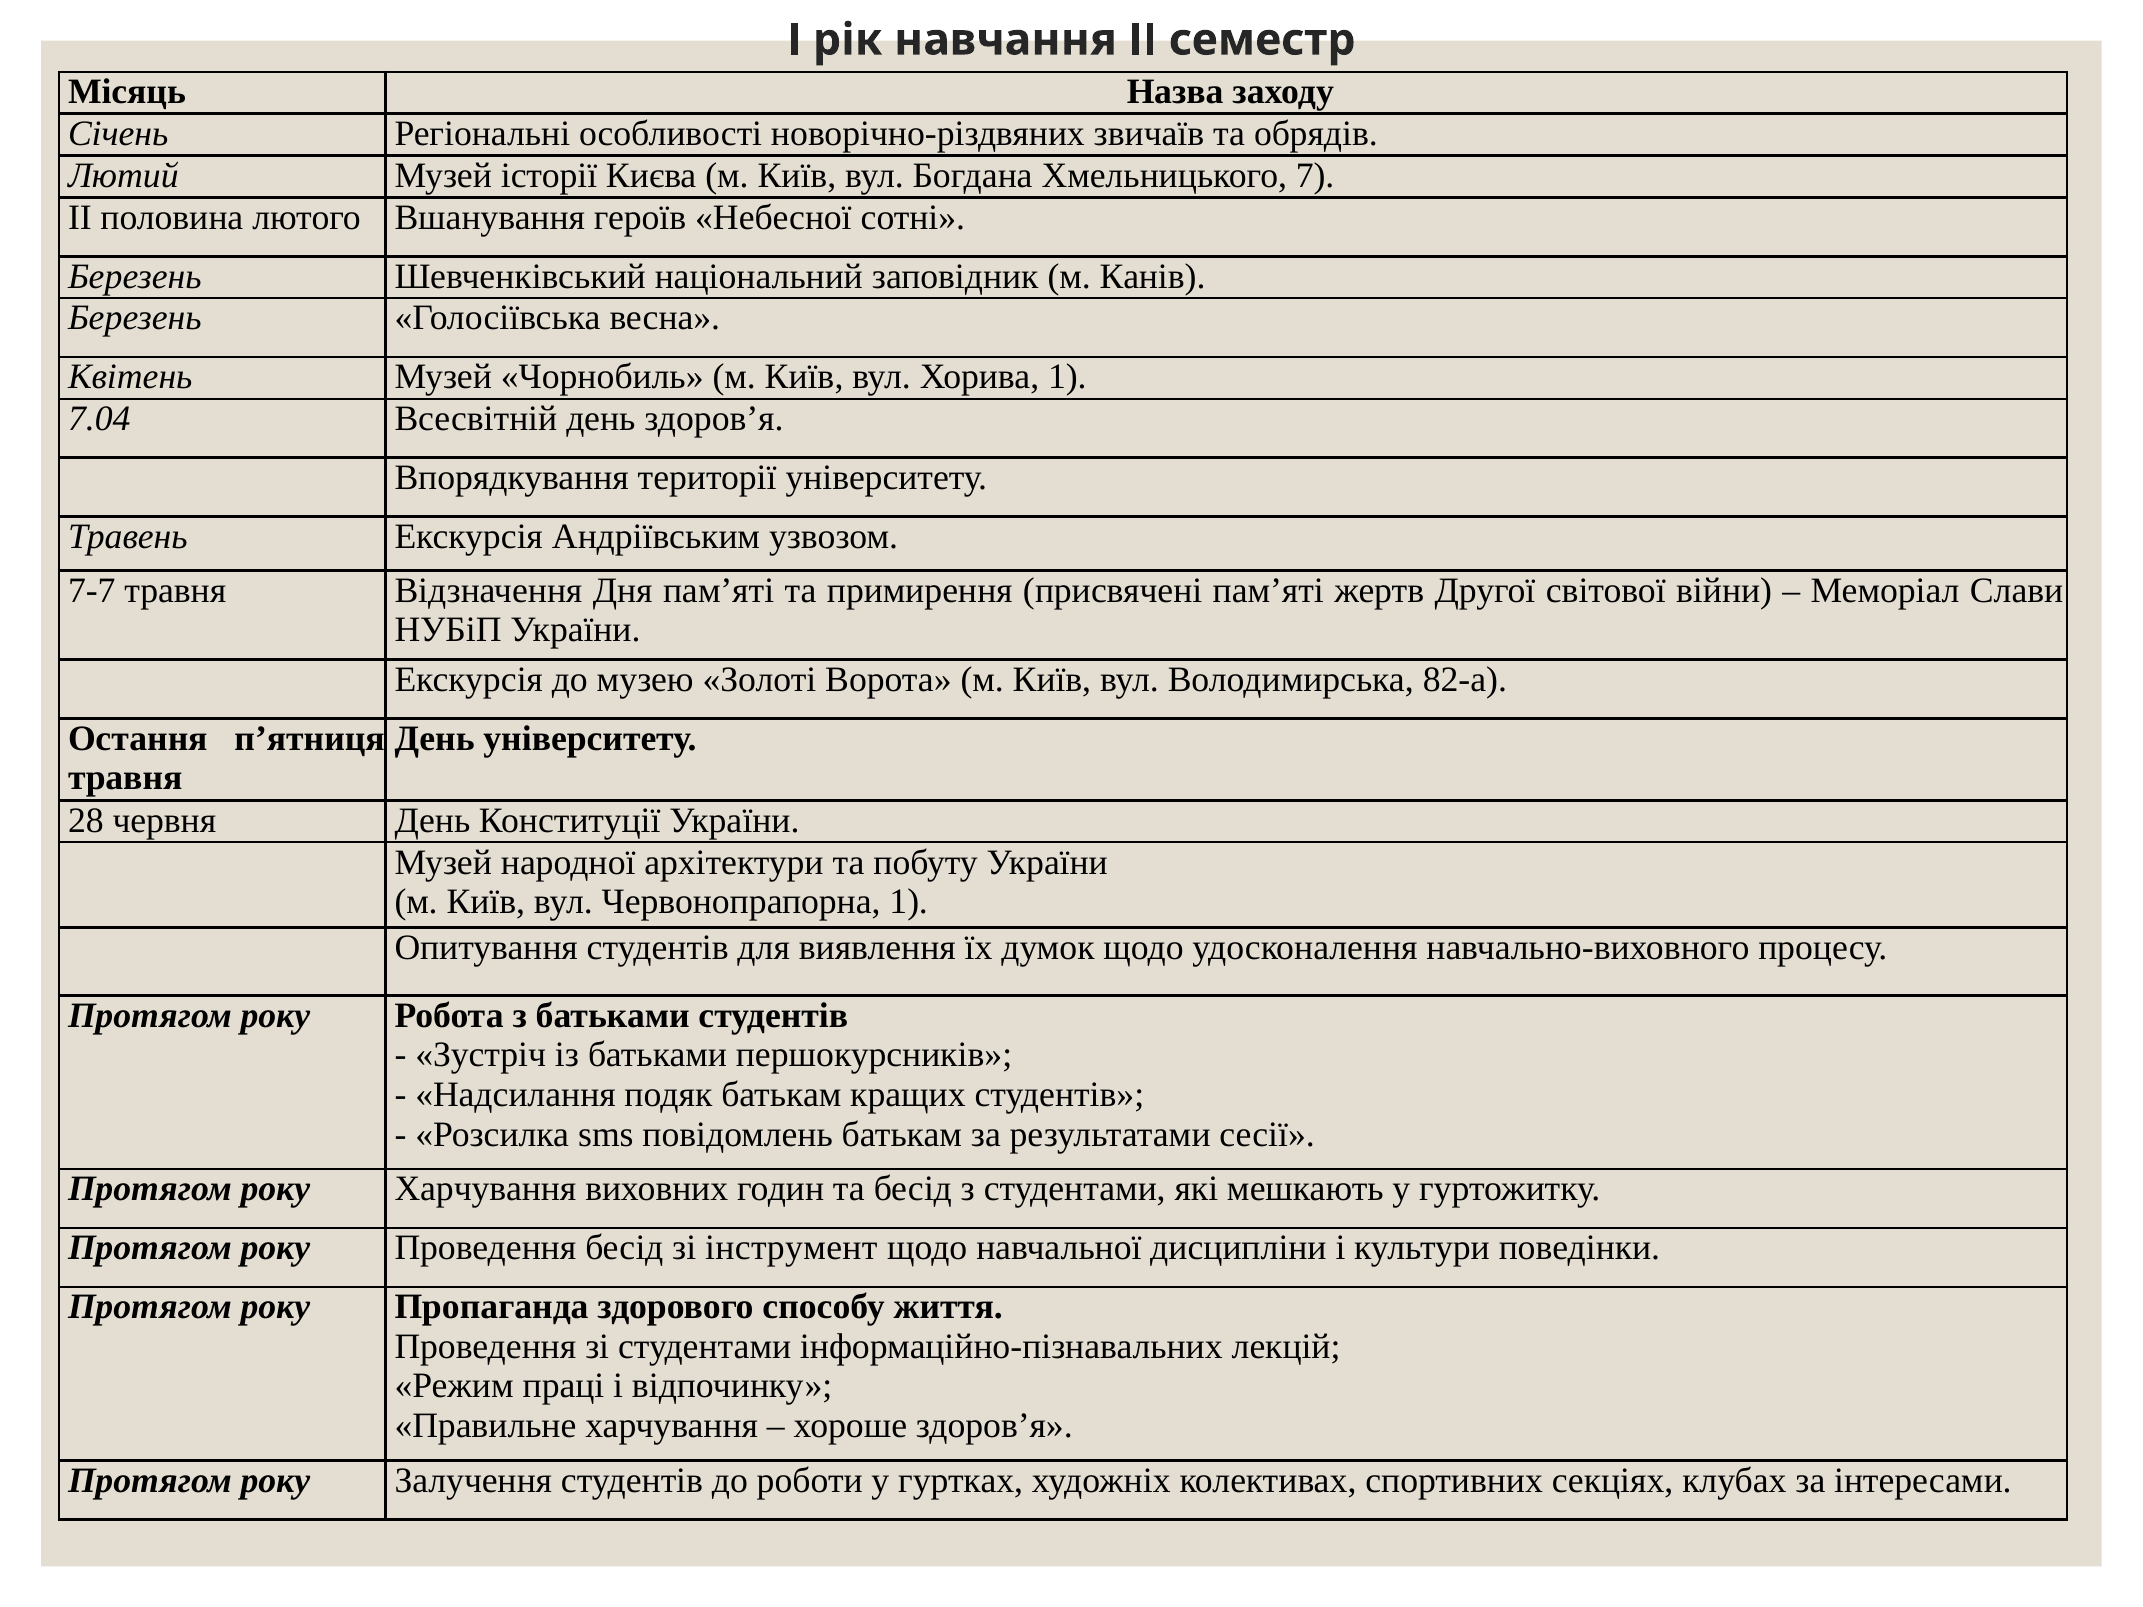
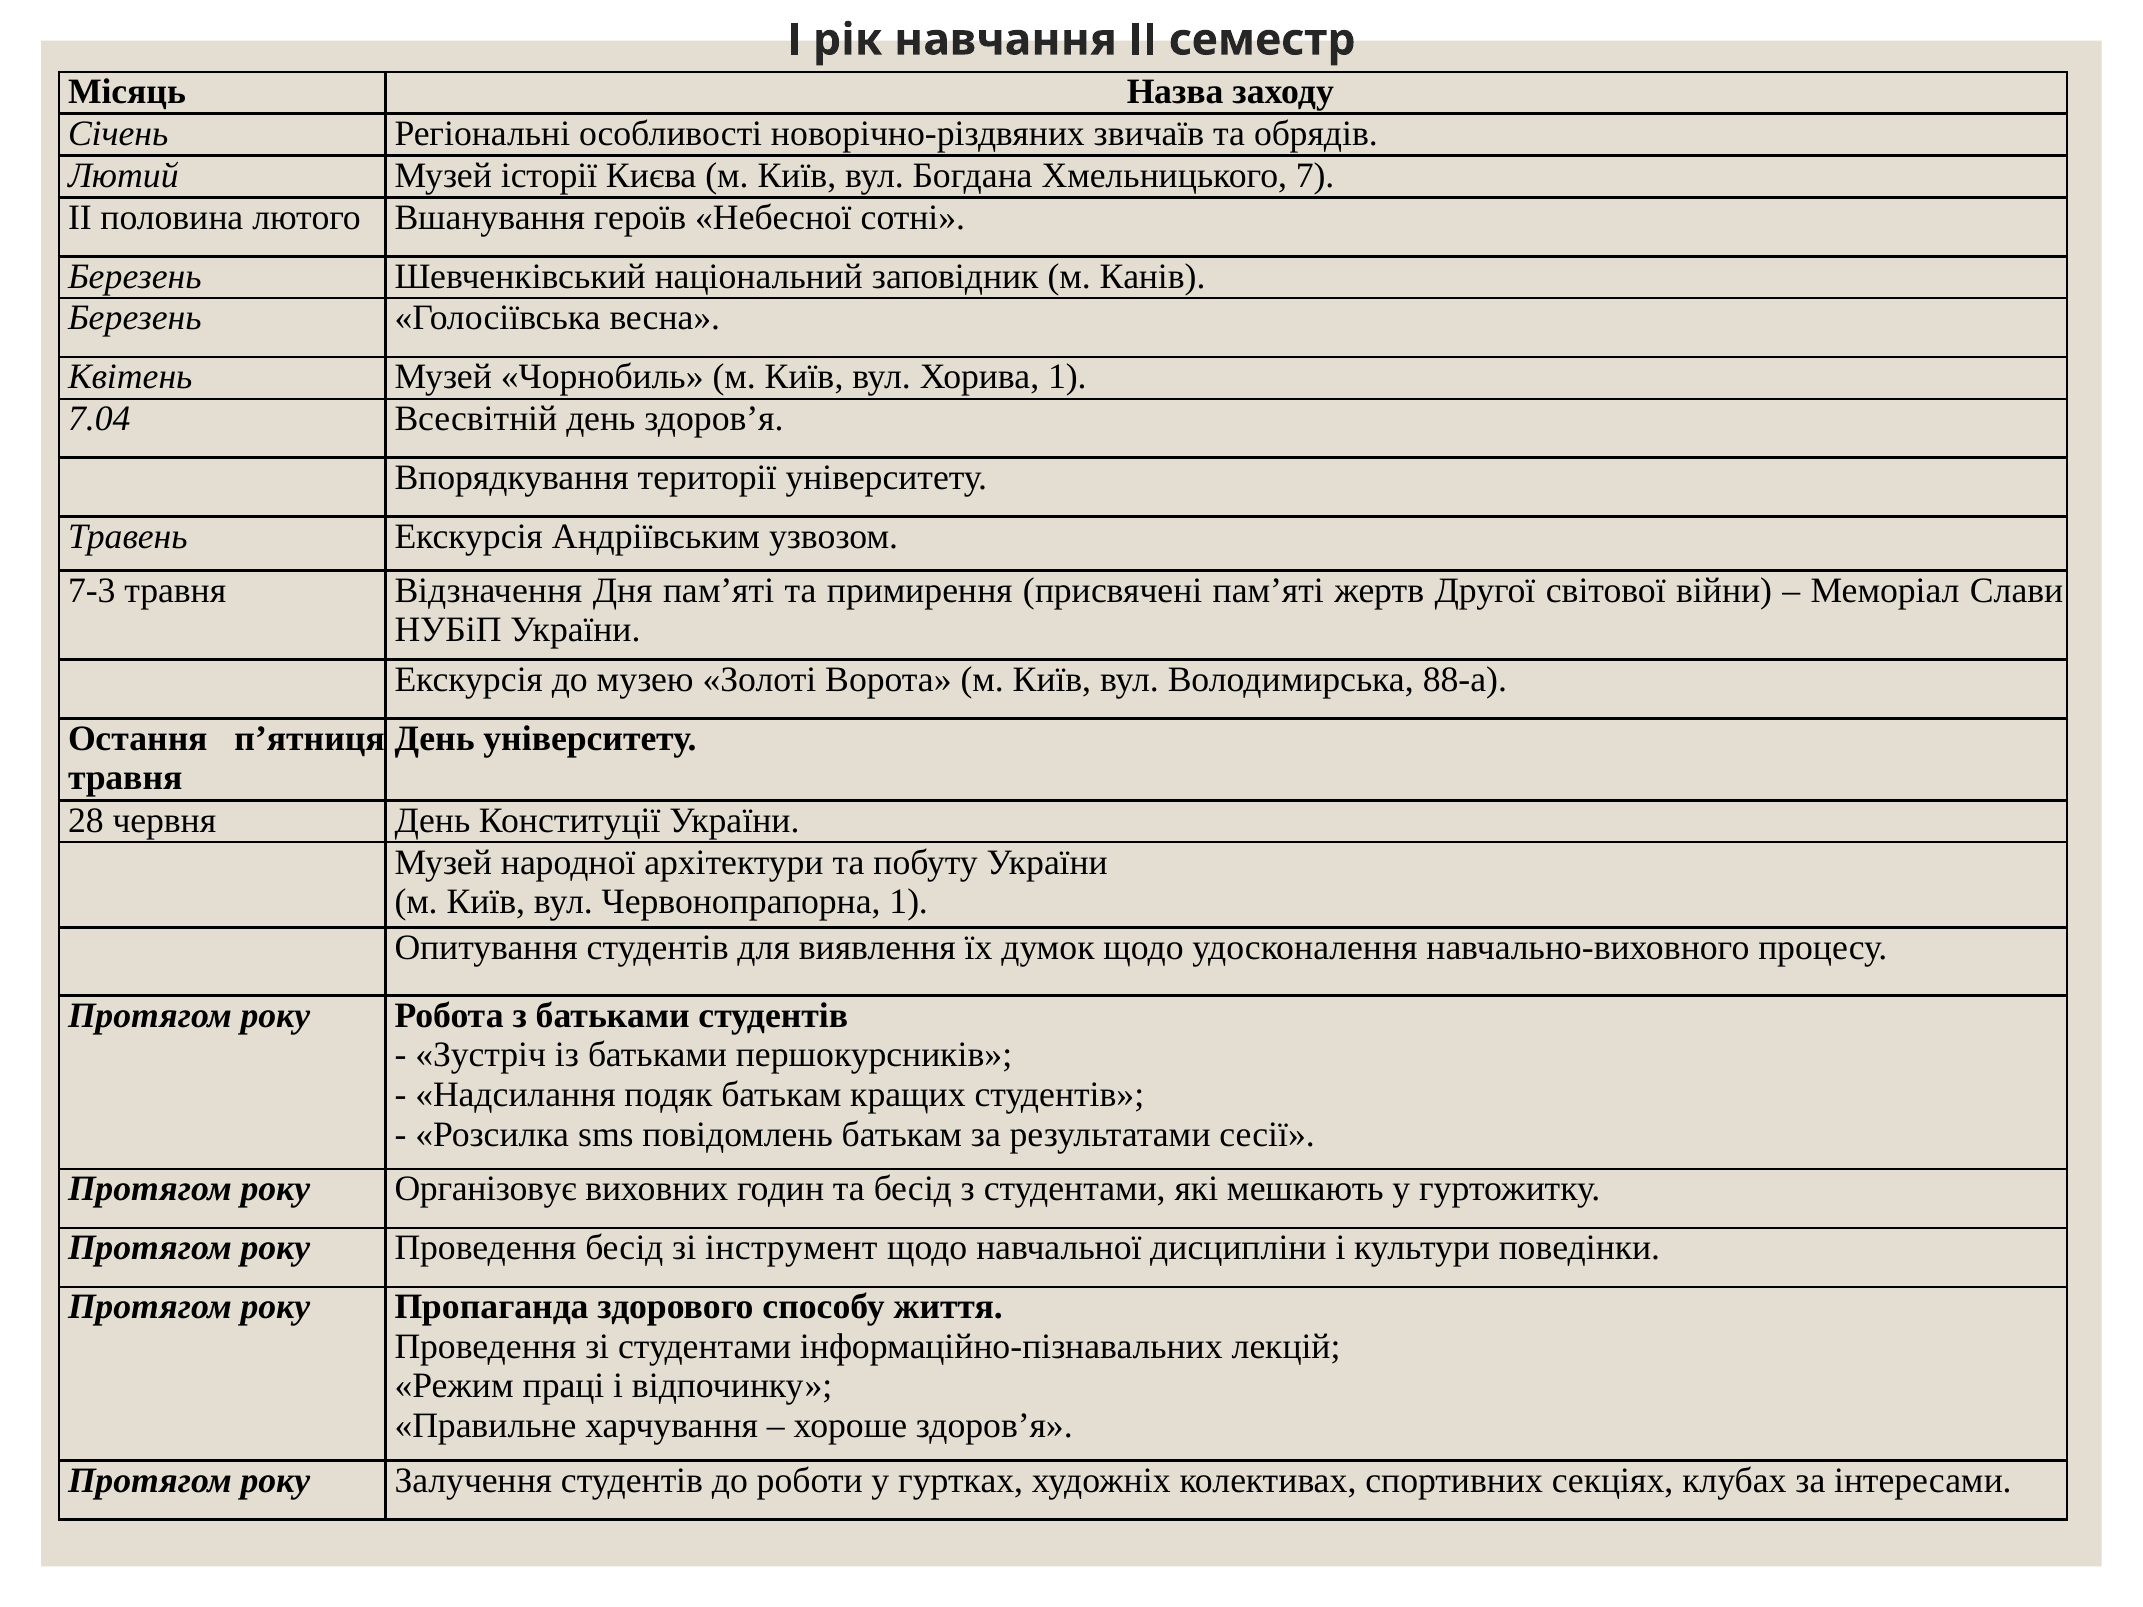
7-7: 7-7 -> 7-3
82-а: 82-а -> 88-а
року Харчування: Харчування -> Організовує
